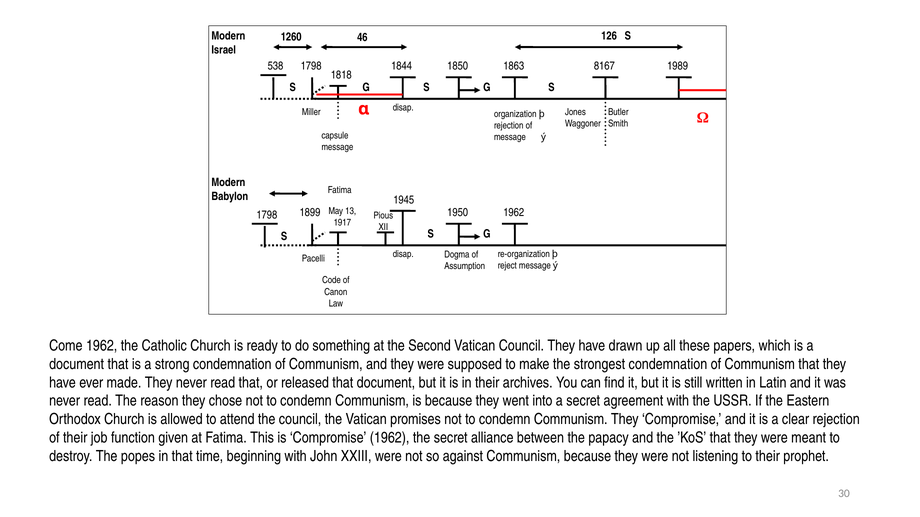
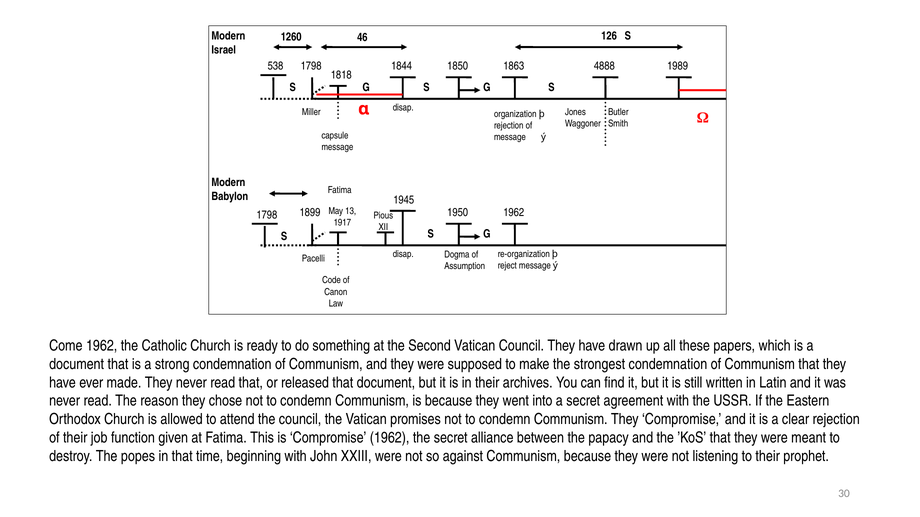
8167: 8167 -> 4888
